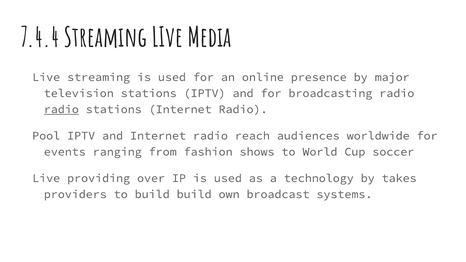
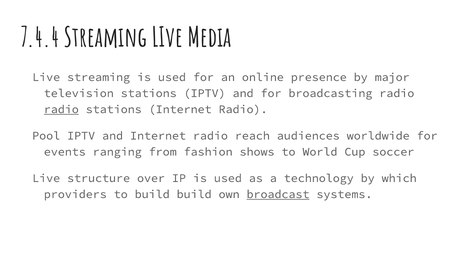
providing: providing -> structure
takes: takes -> which
broadcast underline: none -> present
